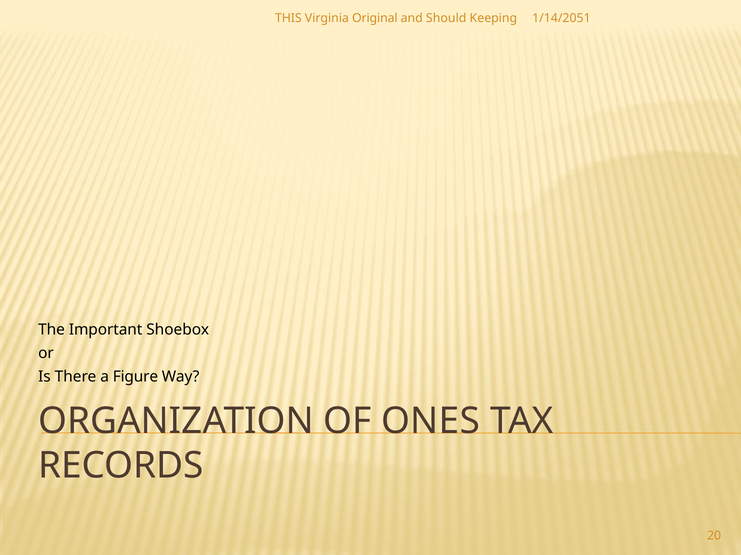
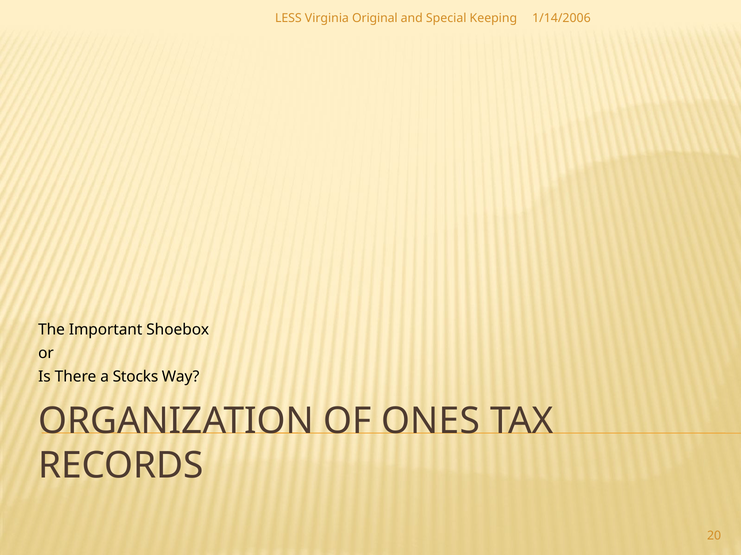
THIS: THIS -> LESS
Should: Should -> Special
1/14/2051: 1/14/2051 -> 1/14/2006
Figure: Figure -> Stocks
